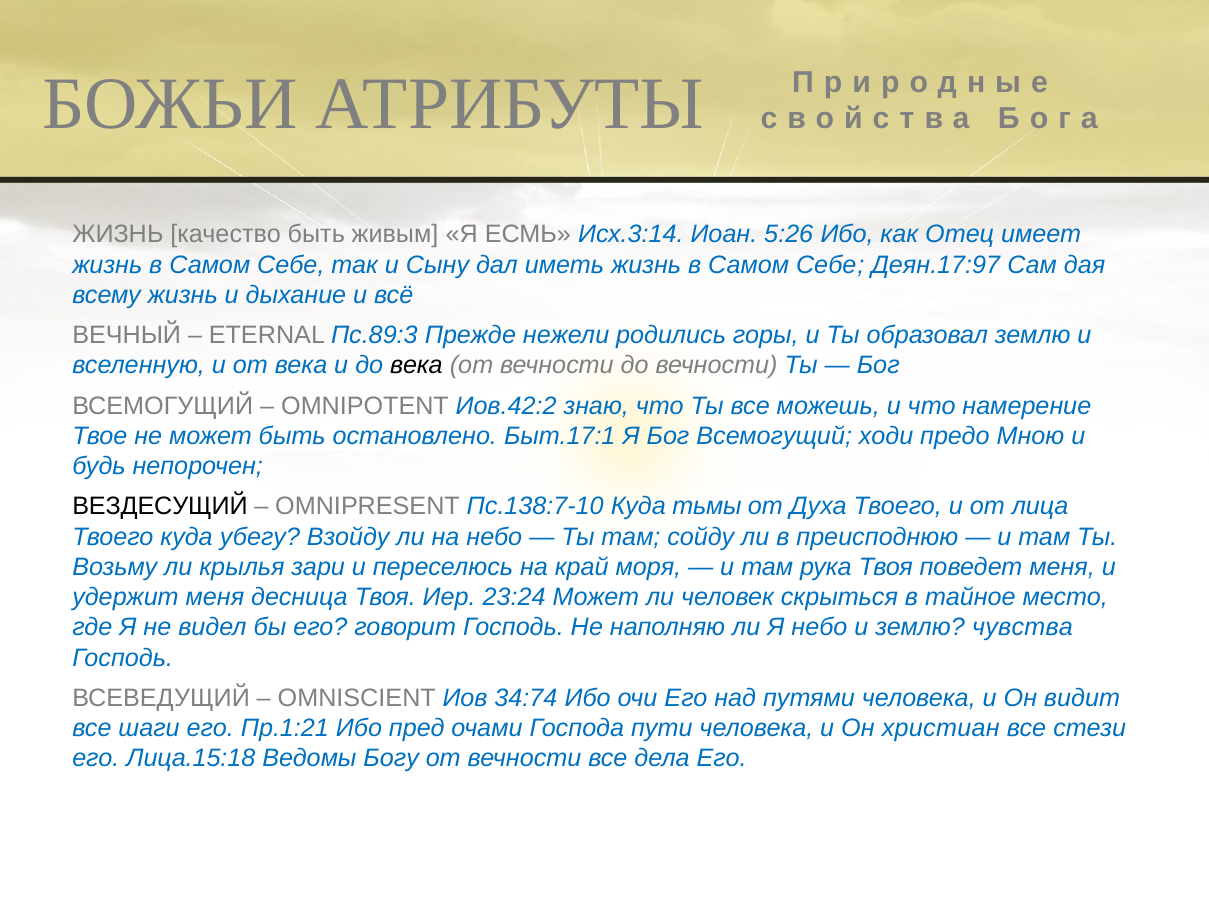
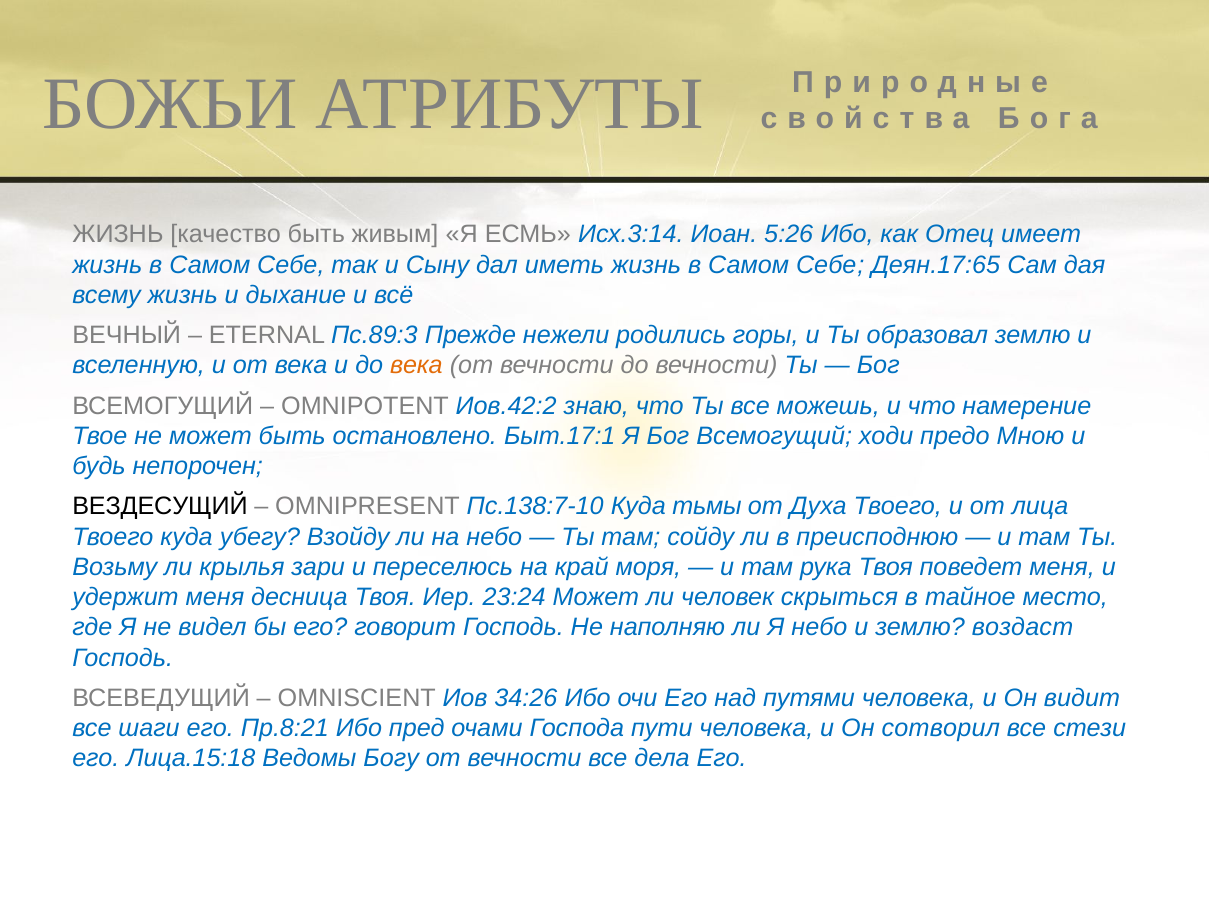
Деян.17:97: Деян.17:97 -> Деян.17:65
века at (416, 365) colour: black -> orange
чувства: чувства -> воздаст
34:74: 34:74 -> 34:26
Пр.1:21: Пр.1:21 -> Пр.8:21
христиан: христиан -> сотворил
